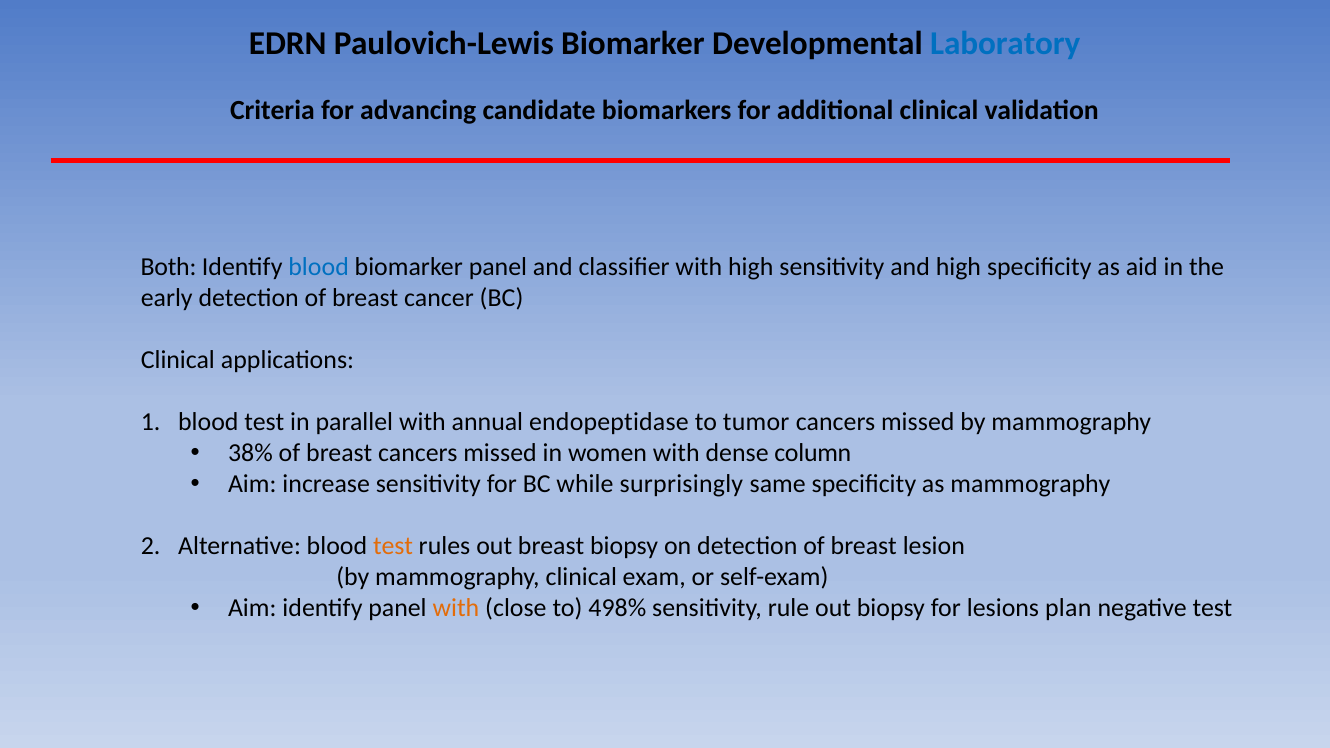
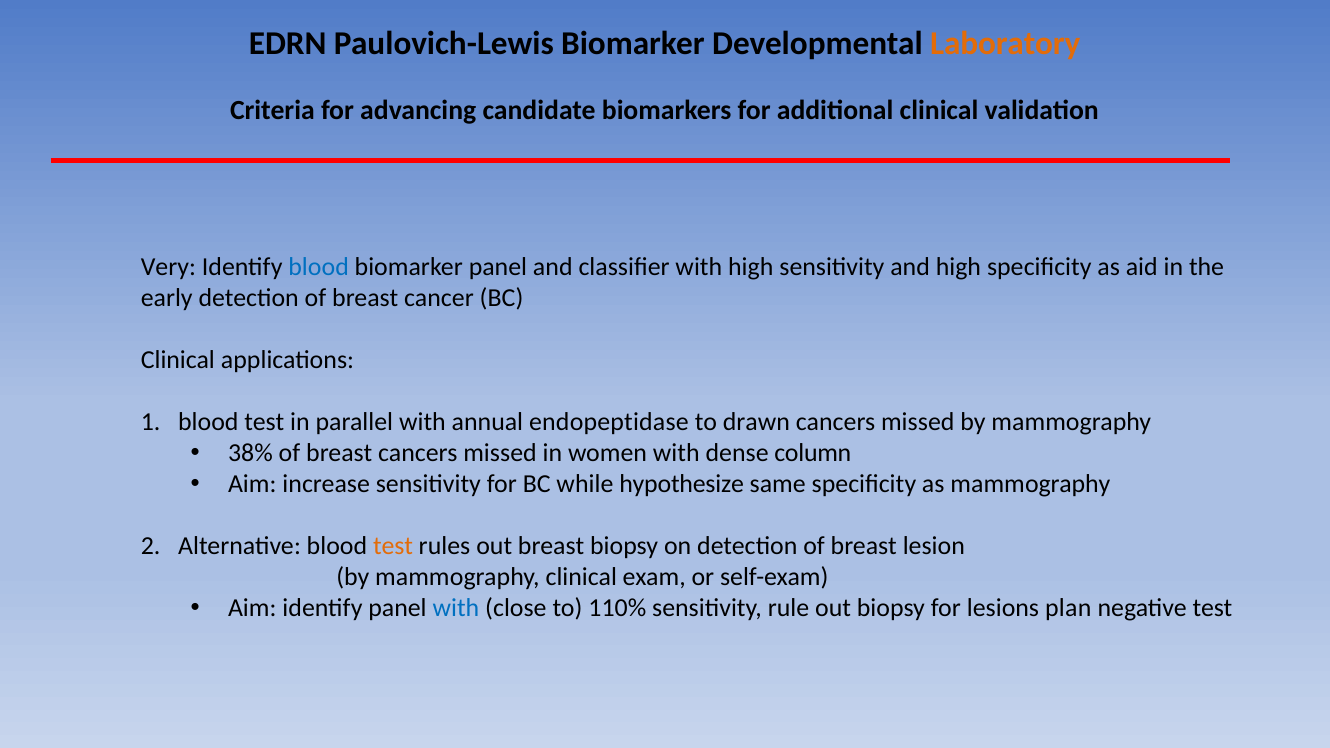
Laboratory colour: blue -> orange
Both: Both -> Very
tumor: tumor -> drawn
surprisingly: surprisingly -> hypothesize
with at (456, 608) colour: orange -> blue
498%: 498% -> 110%
